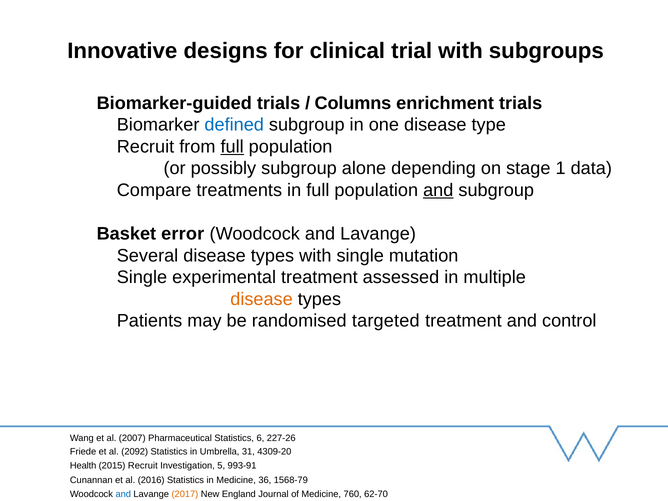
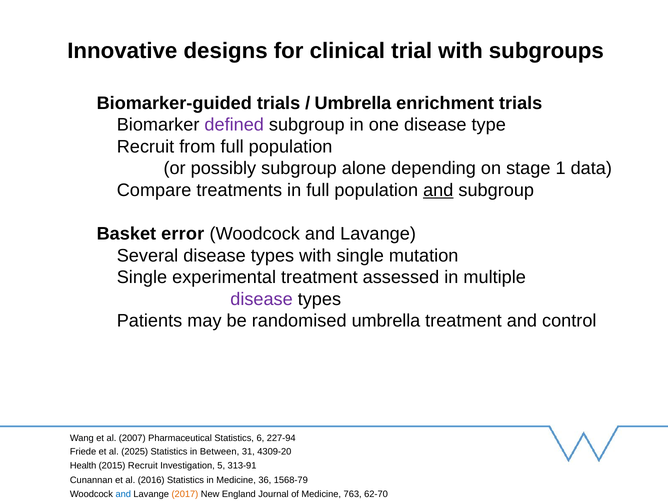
Columns at (353, 103): Columns -> Umbrella
defined colour: blue -> purple
full at (232, 147) underline: present -> none
disease at (262, 299) colour: orange -> purple
randomised targeted: targeted -> umbrella
227-26: 227-26 -> 227-94
2092: 2092 -> 2025
Umbrella: Umbrella -> Between
993-91: 993-91 -> 313-91
760: 760 -> 763
